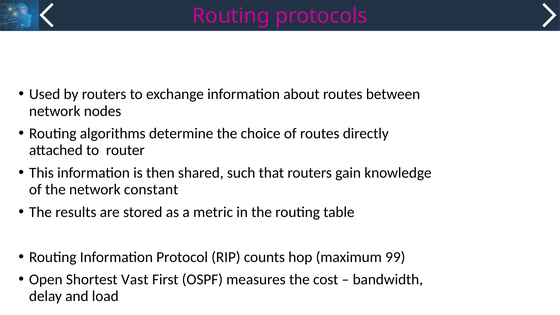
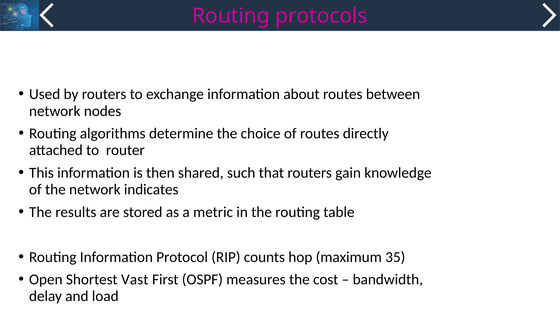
constant: constant -> indicates
99: 99 -> 35
